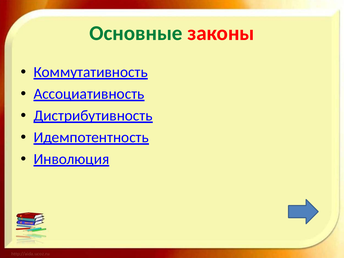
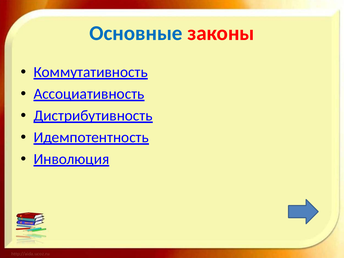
Основные colour: green -> blue
